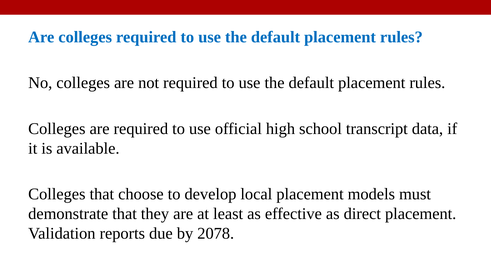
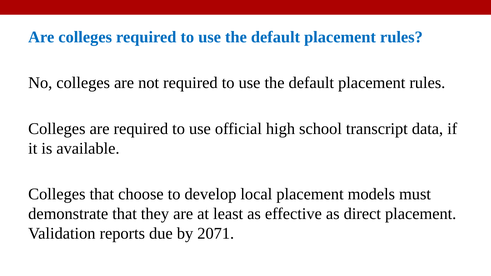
2078: 2078 -> 2071
